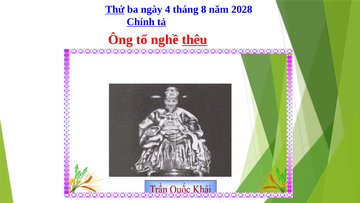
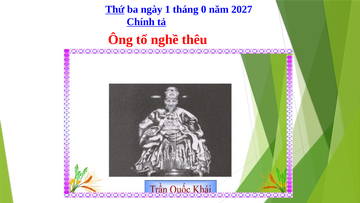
4: 4 -> 1
8: 8 -> 0
2028: 2028 -> 2027
thêu underline: present -> none
